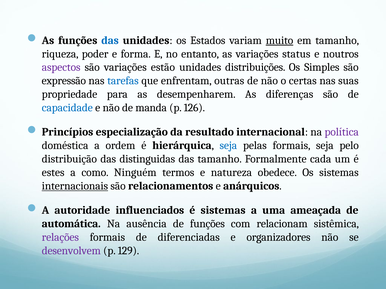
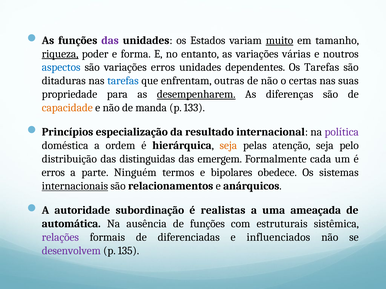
das at (110, 40) colour: blue -> purple
riqueza underline: none -> present
status: status -> várias
aspectos colour: purple -> blue
variações estão: estão -> erros
distribuições: distribuições -> dependentes
Os Simples: Simples -> Tarefas
expressão: expressão -> ditaduras
desempenharem underline: none -> present
capacidade colour: blue -> orange
126: 126 -> 133
seja at (228, 146) colour: blue -> orange
pelas formais: formais -> atenção
das tamanho: tamanho -> emergem
estes at (53, 173): estes -> erros
como: como -> parte
natureza: natureza -> bipolares
influenciados: influenciados -> subordinação
é sistemas: sistemas -> realistas
relacionam: relacionam -> estruturais
organizadores: organizadores -> influenciados
129: 129 -> 135
